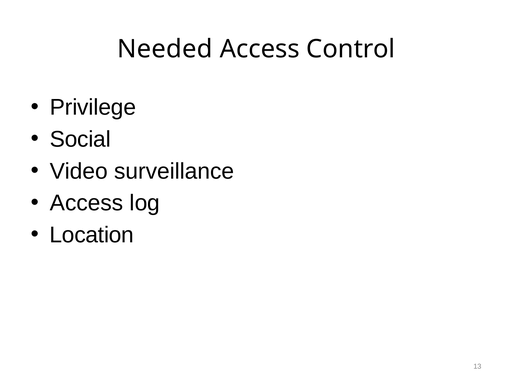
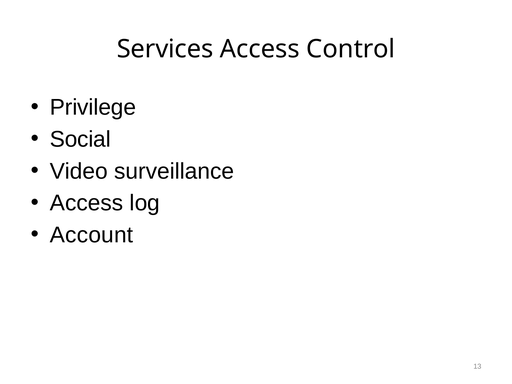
Needed: Needed -> Services
Location: Location -> Account
